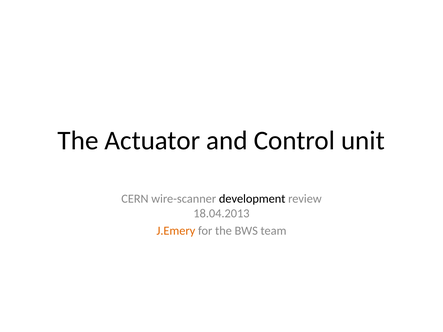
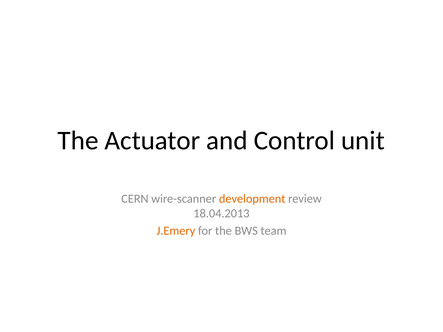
development colour: black -> orange
